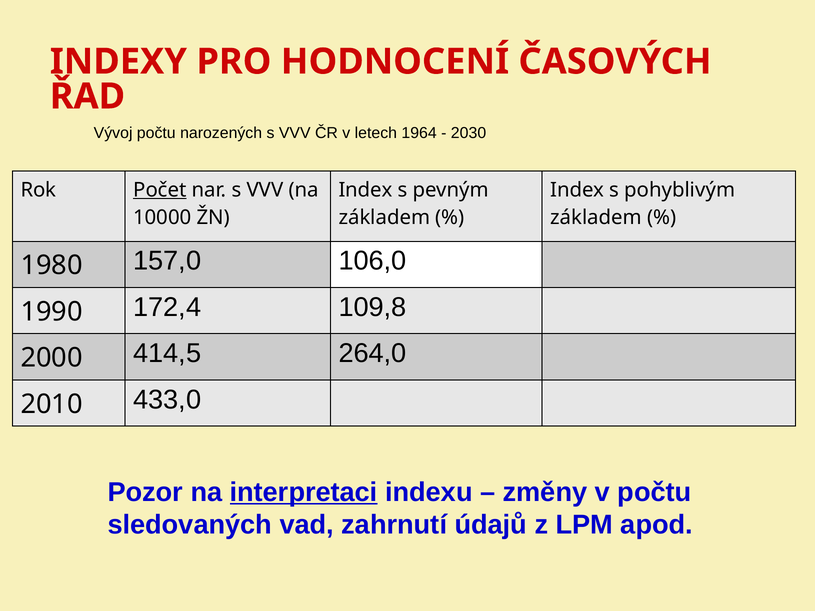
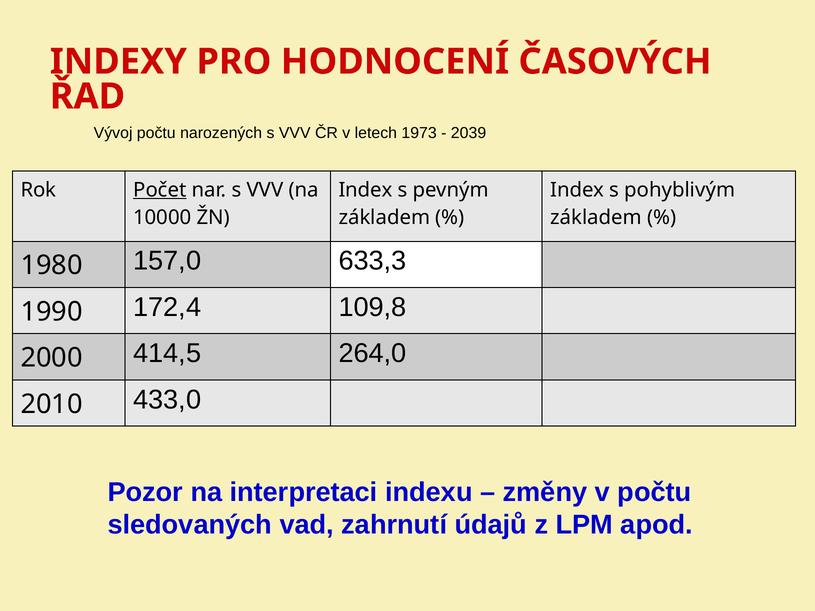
1964: 1964 -> 1973
2030: 2030 -> 2039
106,0: 106,0 -> 633,3
interpretaci underline: present -> none
